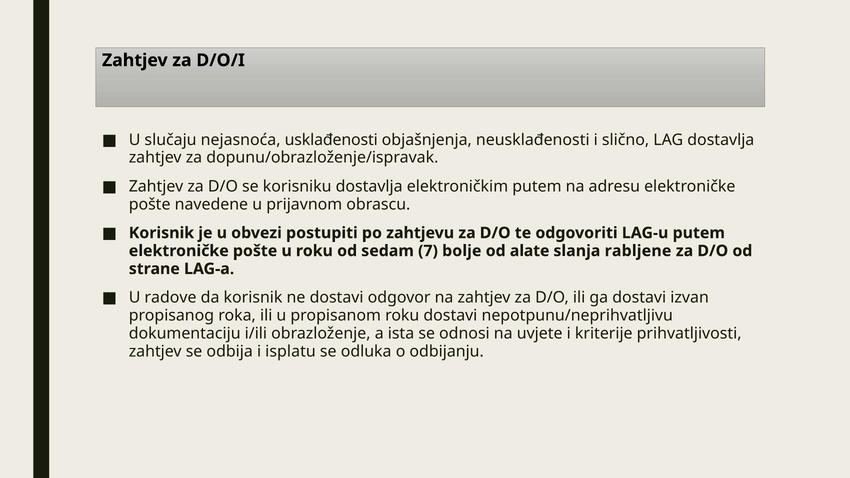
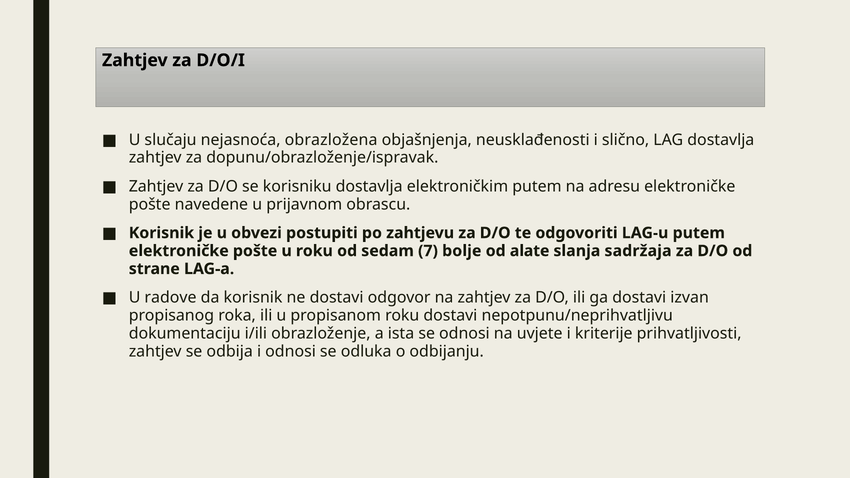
usklađenosti: usklađenosti -> obrazložena
rabljene: rabljene -> sadržaja
i isplatu: isplatu -> odnosi
